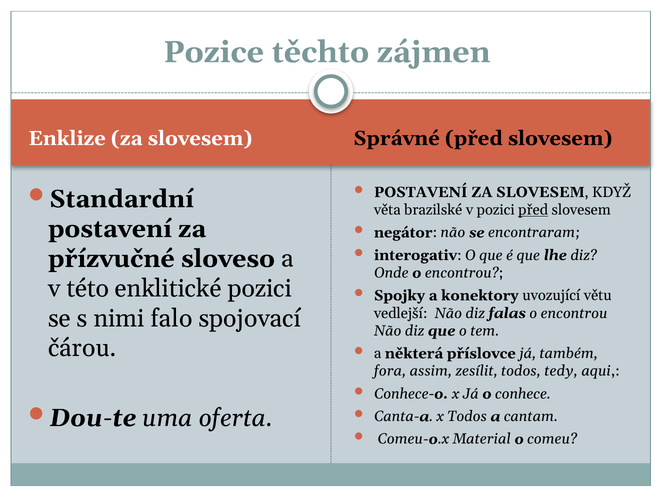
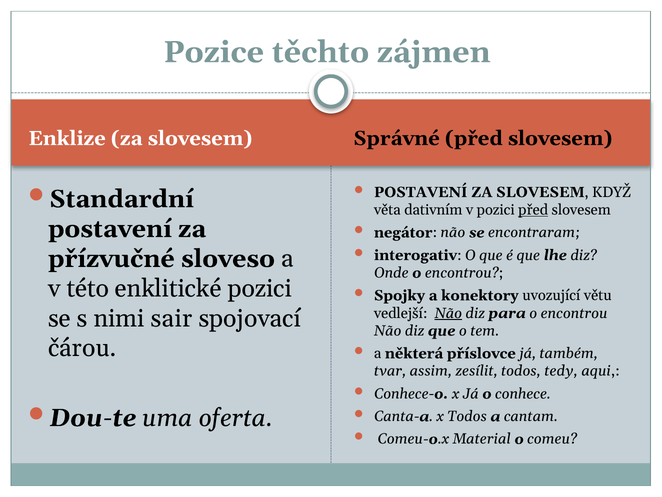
brazilské: brazilské -> dativním
Não at (448, 313) underline: none -> present
falas: falas -> para
falo: falo -> sair
fora: fora -> tvar
